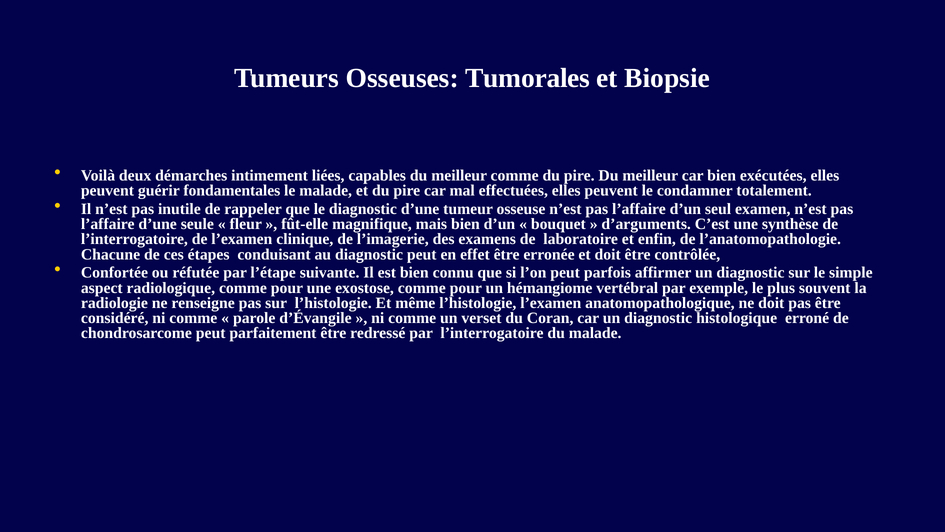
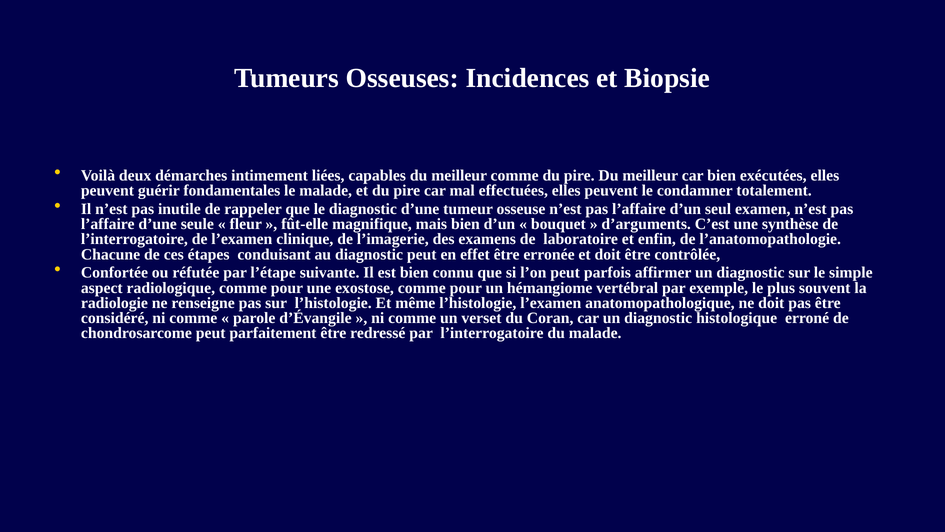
Tumorales: Tumorales -> Incidences
